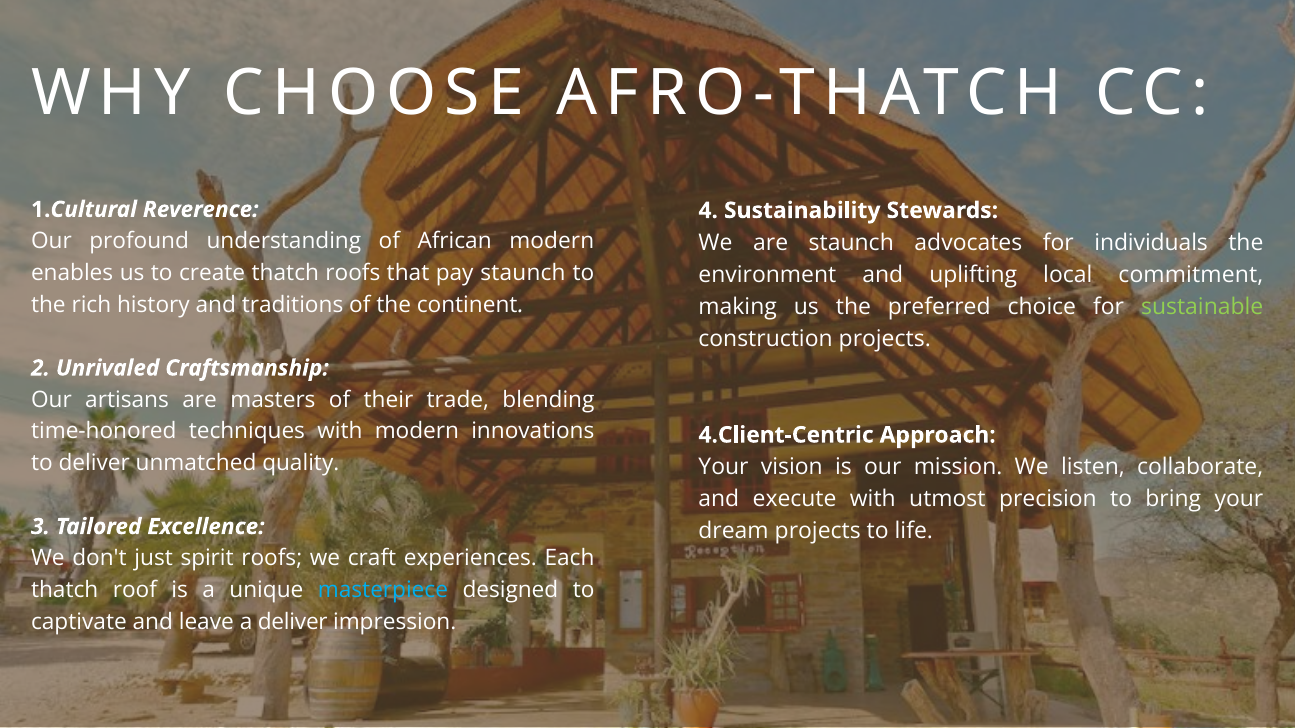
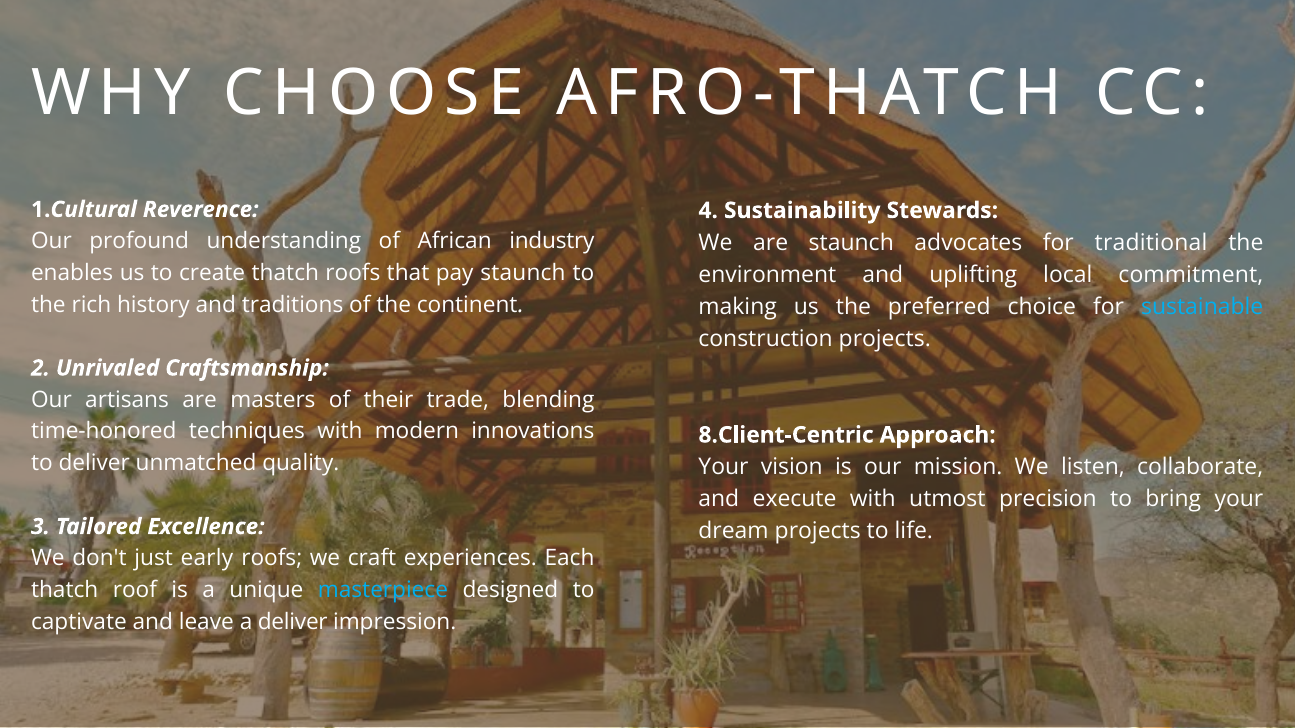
African modern: modern -> industry
individuals: individuals -> traditional
sustainable colour: light green -> light blue
4.Client-Centric: 4.Client-Centric -> 8.Client-Centric
spirit: spirit -> early
